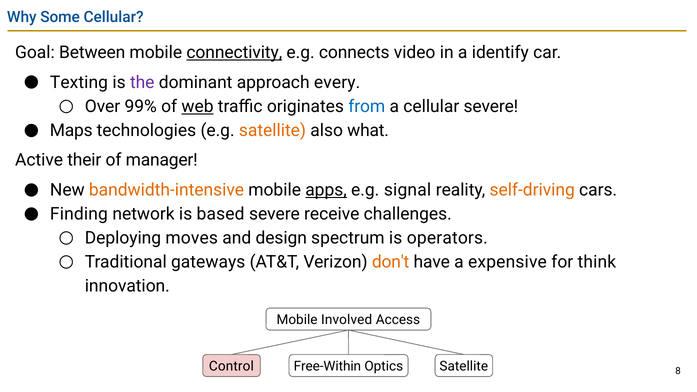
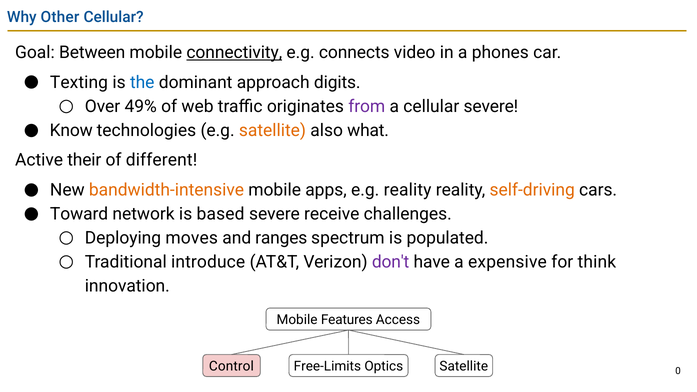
Some: Some -> Other
identify: identify -> phones
the colour: purple -> blue
every: every -> digits
99%: 99% -> 49%
web underline: present -> none
from colour: blue -> purple
Maps: Maps -> Know
manager: manager -> different
apps underline: present -> none
e.g signal: signal -> reality
Finding: Finding -> Toward
design: design -> ranges
operators: operators -> populated
gateways: gateways -> introduce
don't colour: orange -> purple
Involved: Involved -> Features
Free-Within: Free-Within -> Free-Limits
8: 8 -> 0
